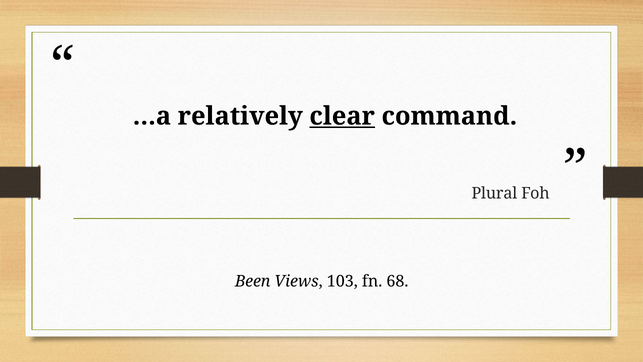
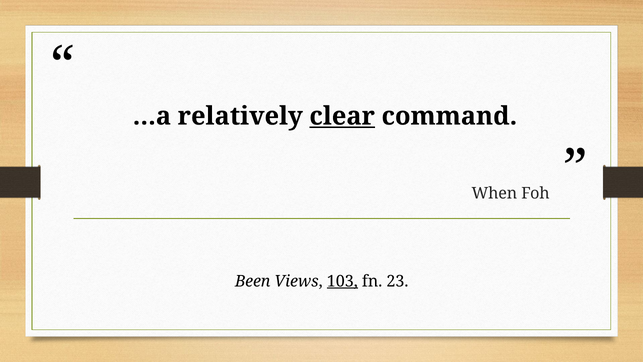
Plural: Plural -> When
103 underline: none -> present
68: 68 -> 23
